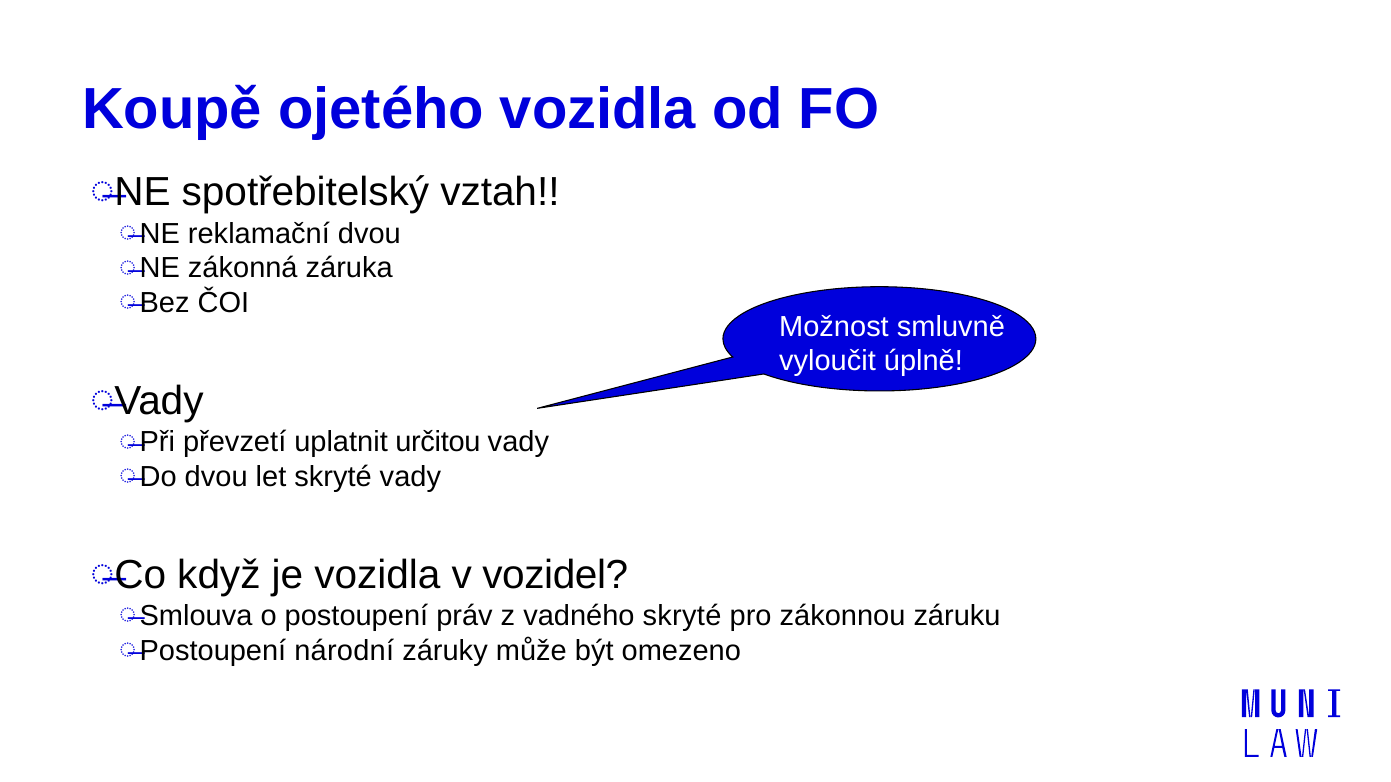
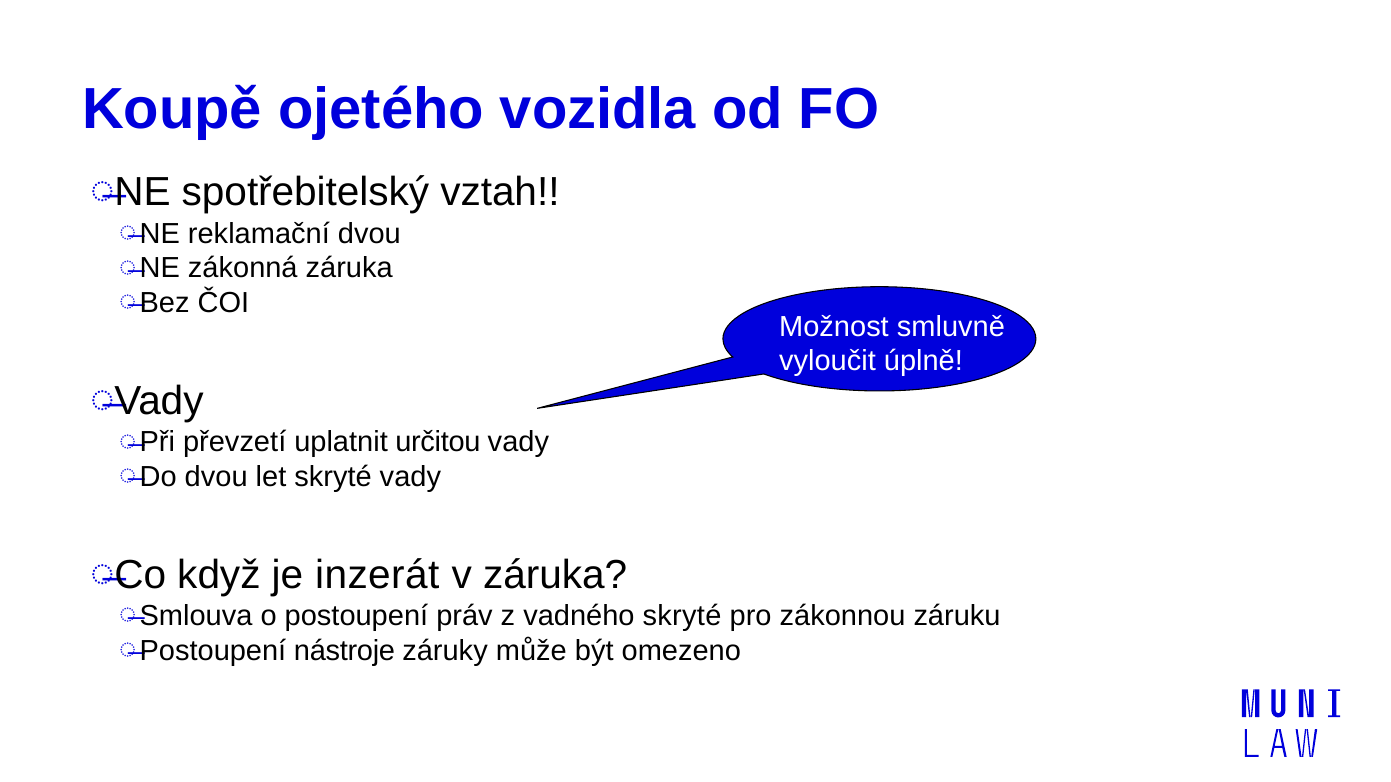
je vozidla: vozidla -> inzerát
v vozidel: vozidel -> záruka
národní: národní -> nástroje
